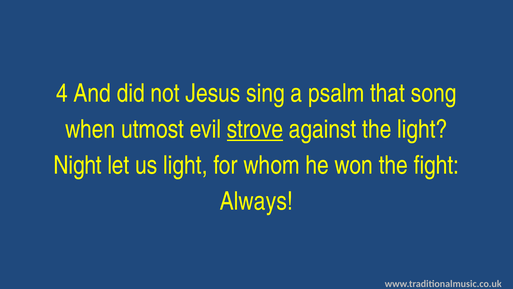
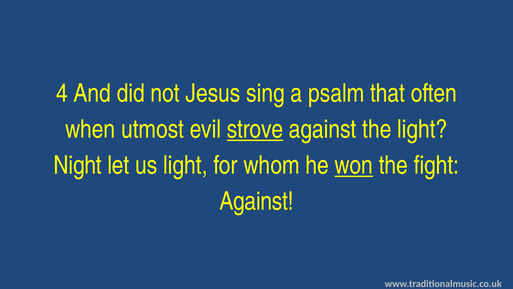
song: song -> often
won underline: none -> present
Always at (256, 201): Always -> Against
